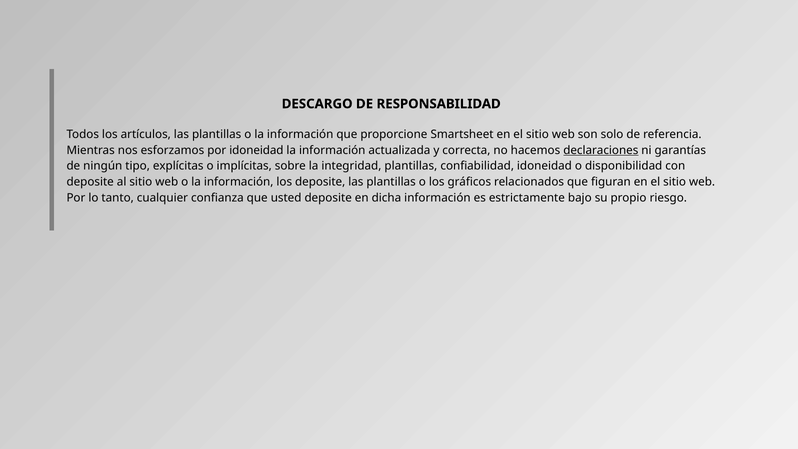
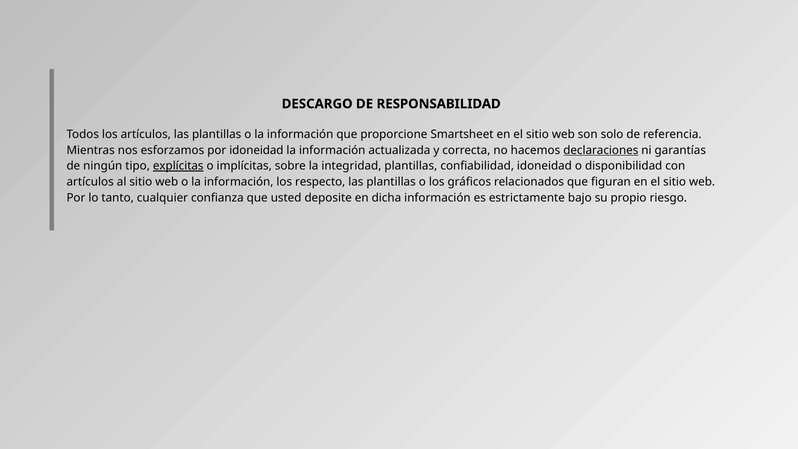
explícitas underline: none -> present
deposite at (90, 182): deposite -> artículos
los deposite: deposite -> respecto
